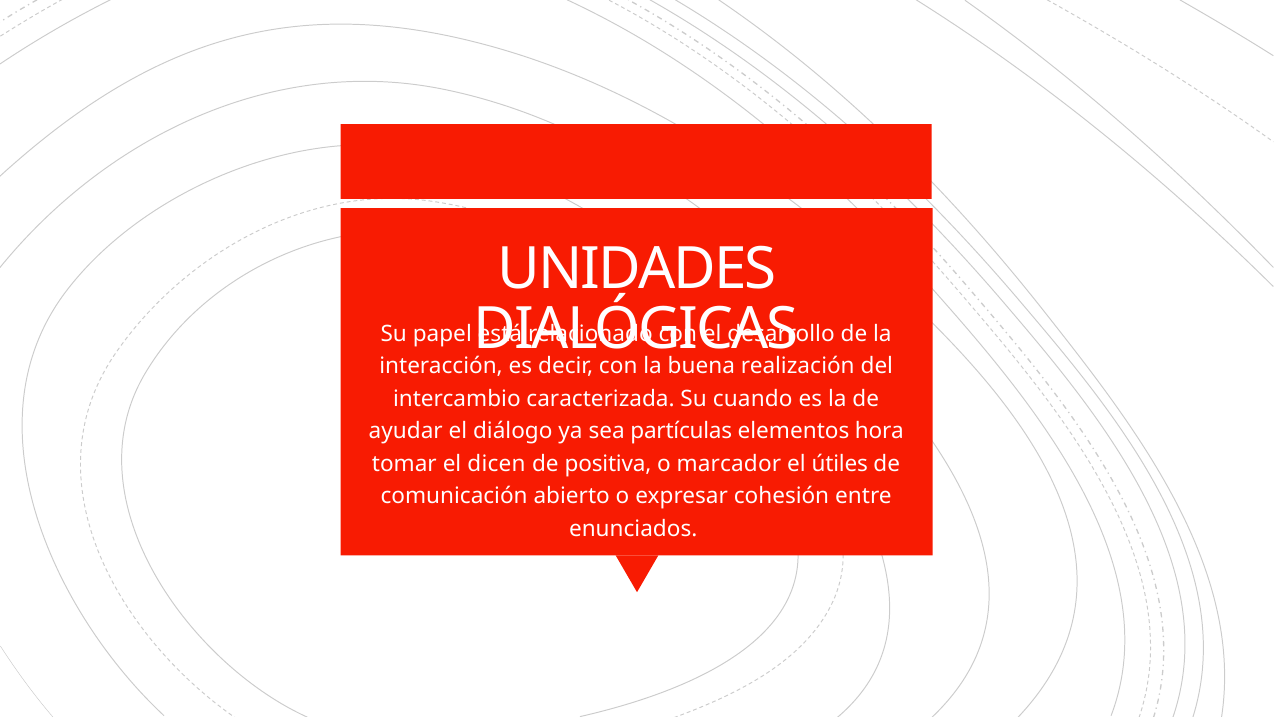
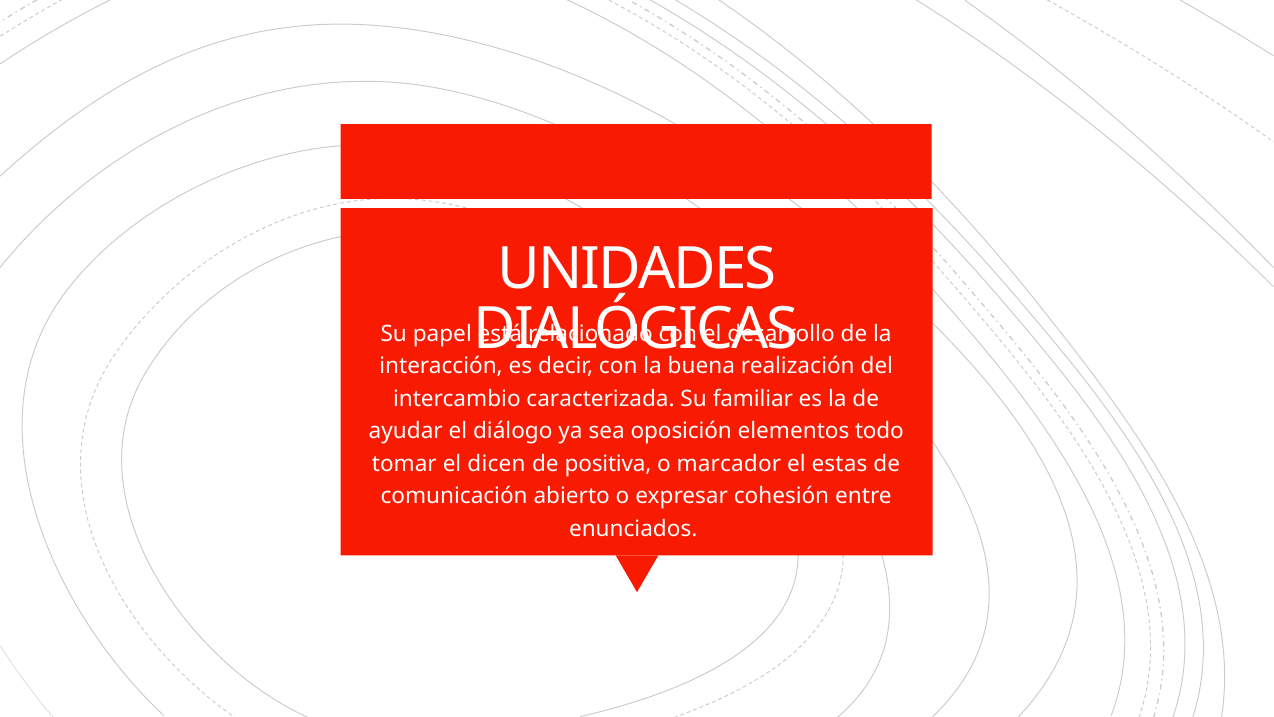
cuando: cuando -> familiar
partículas: partículas -> oposición
hora: hora -> todo
útiles: útiles -> estas
